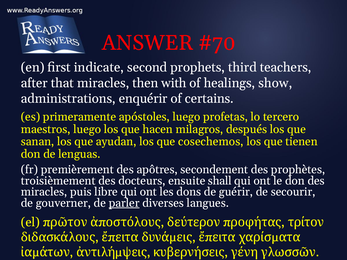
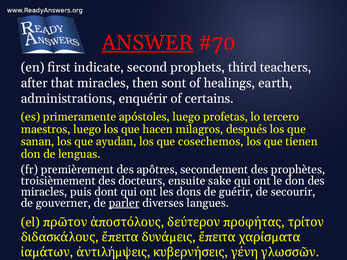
ANSWER underline: none -> present
with: with -> sont
show: show -> earth
shall: shall -> sake
libre: libre -> dont
